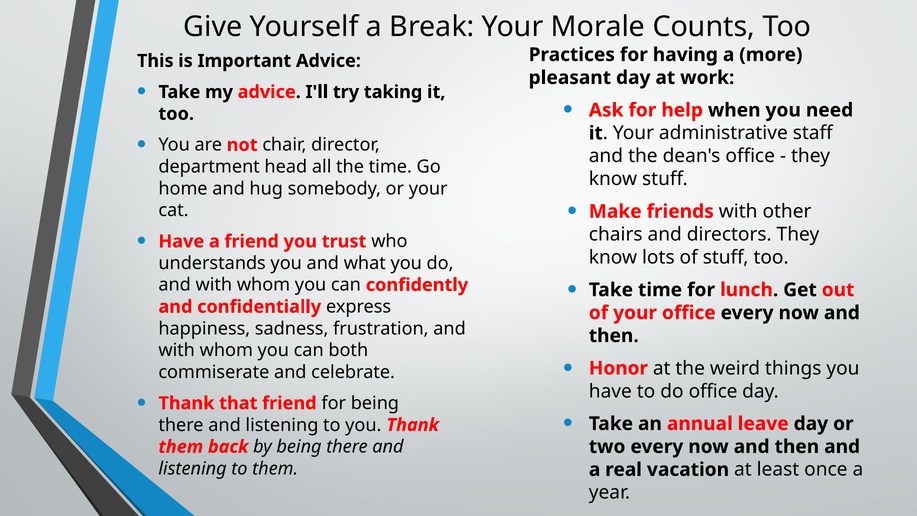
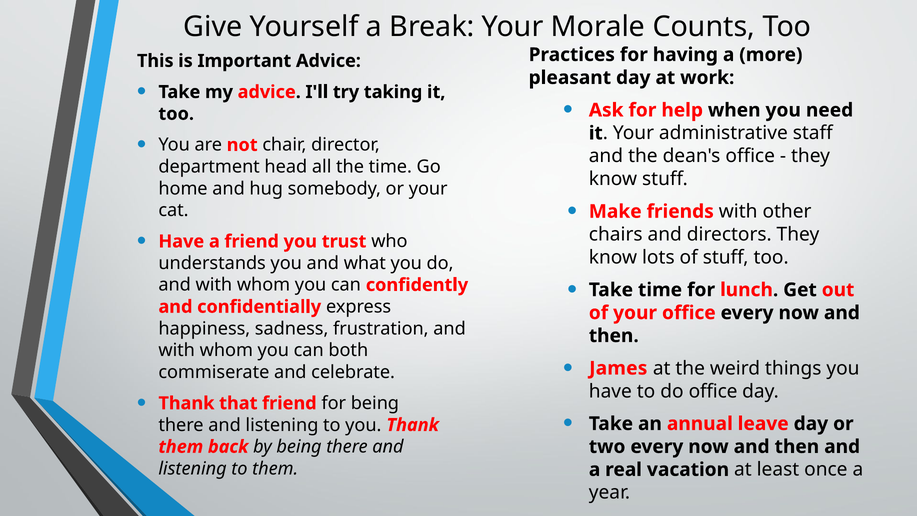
Honor: Honor -> James
